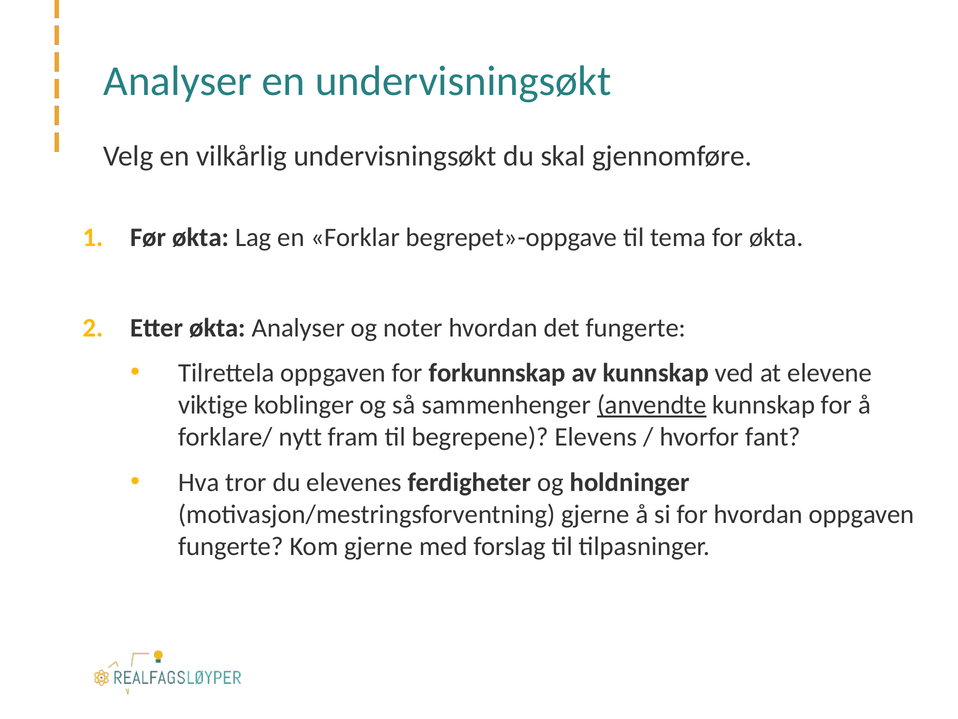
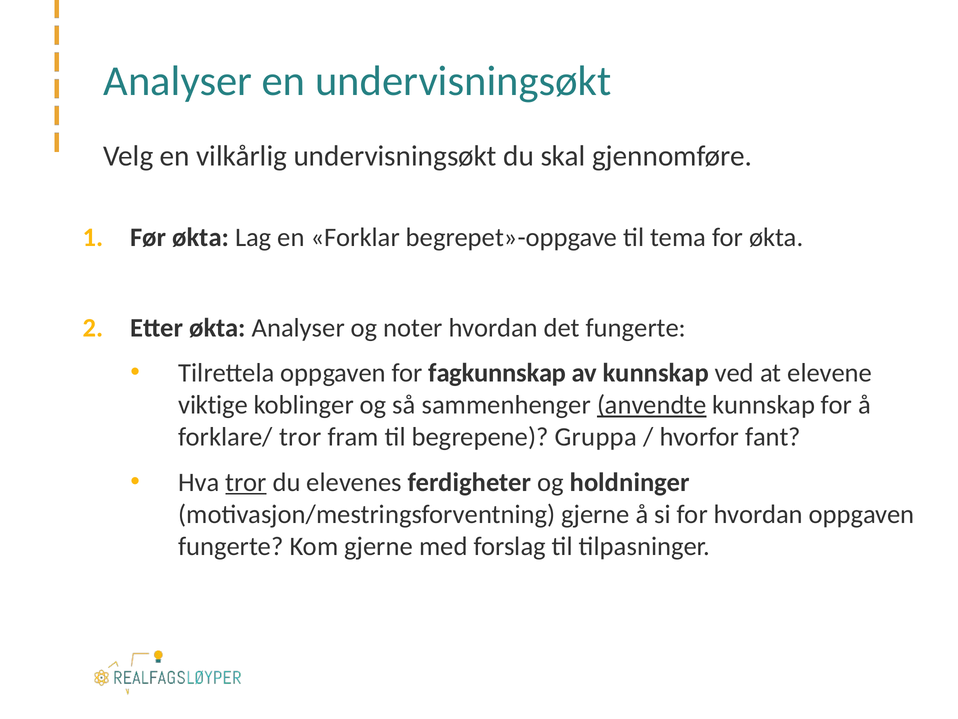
forkunnskap: forkunnskap -> fagkunnskap
forklare/ nytt: nytt -> tror
Elevens: Elevens -> Gruppa
tror at (246, 482) underline: none -> present
